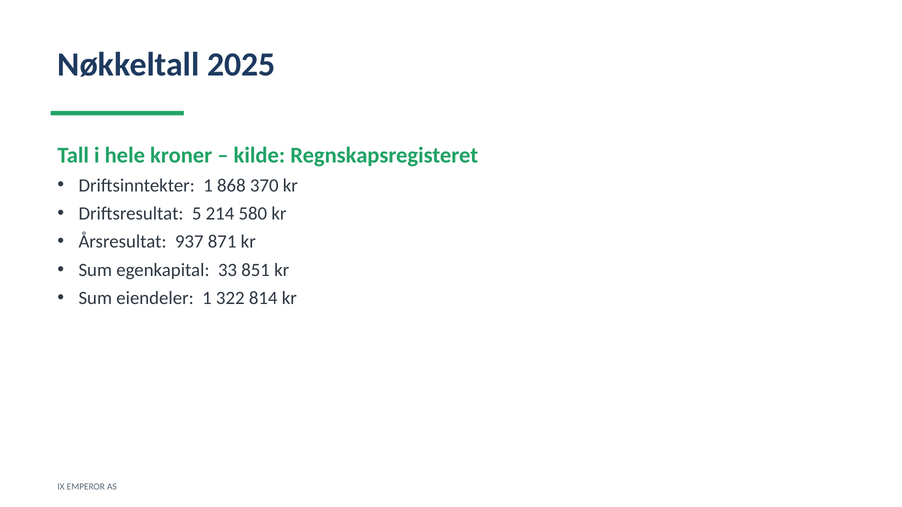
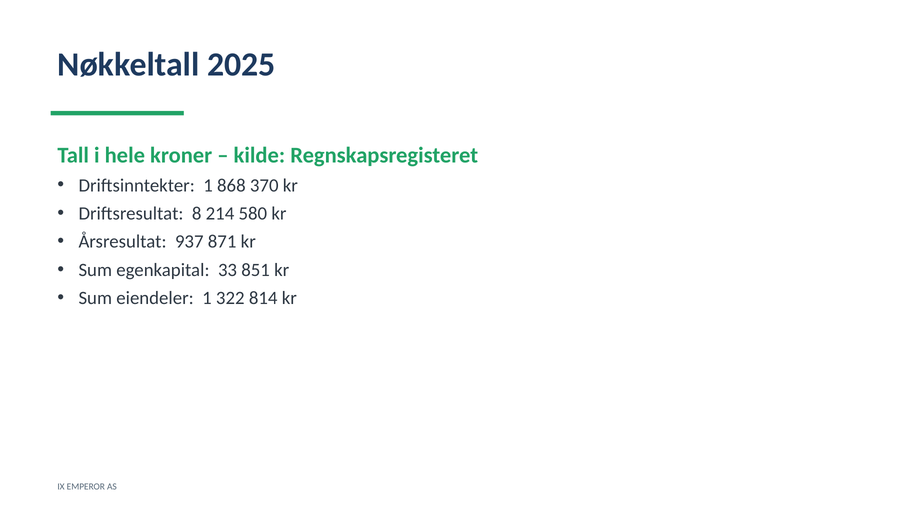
5: 5 -> 8
